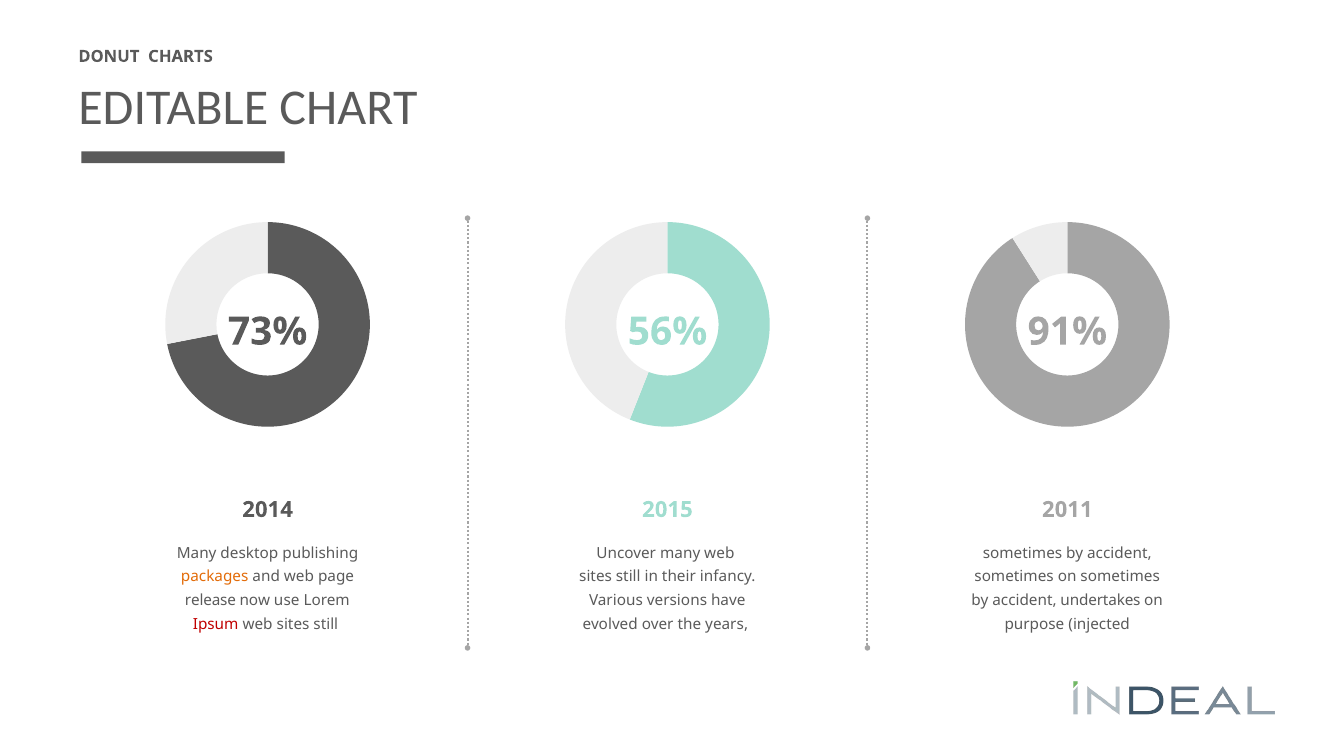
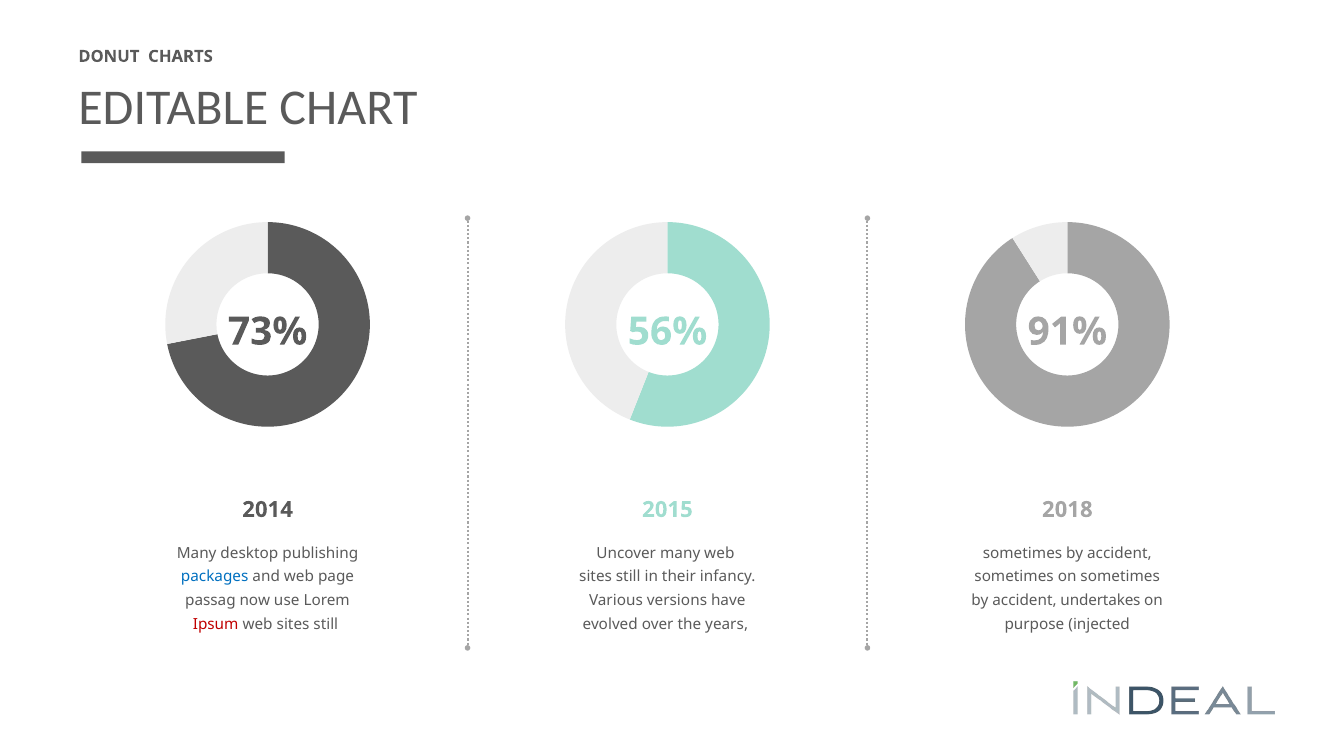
2011: 2011 -> 2018
packages colour: orange -> blue
release: release -> passag
